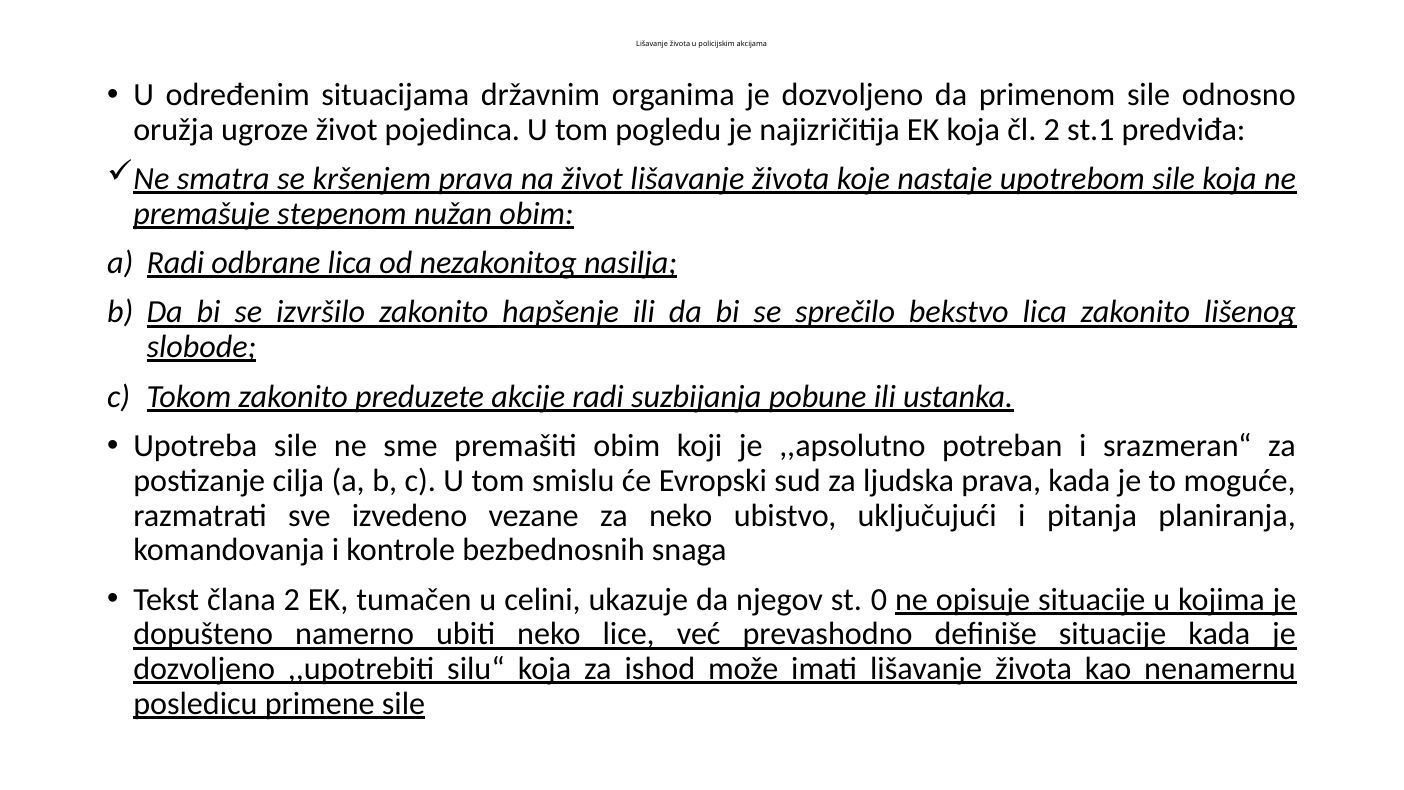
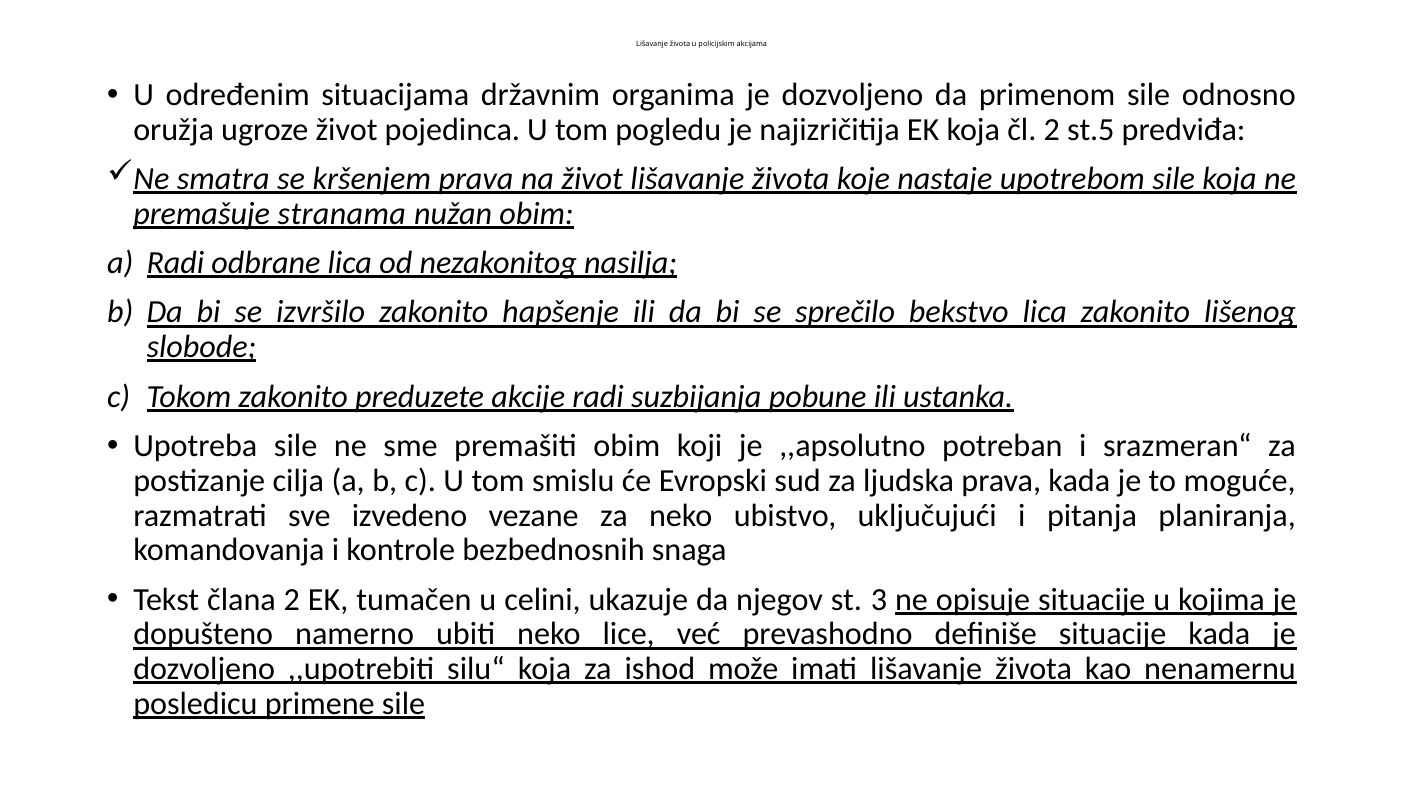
st.1: st.1 -> st.5
stepenom: stepenom -> stranama
0: 0 -> 3
